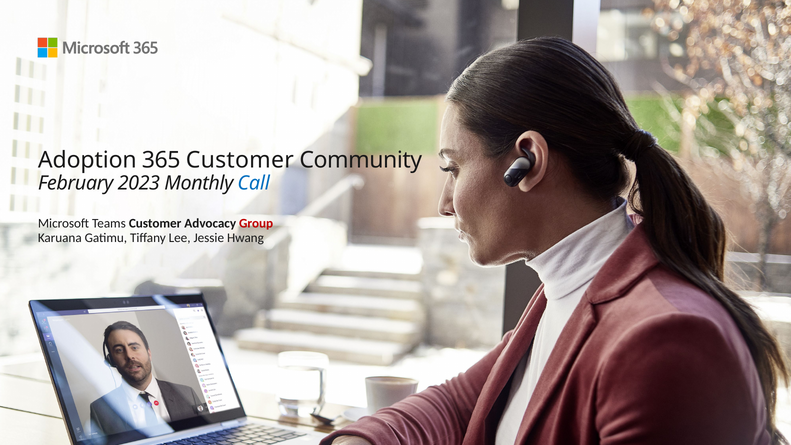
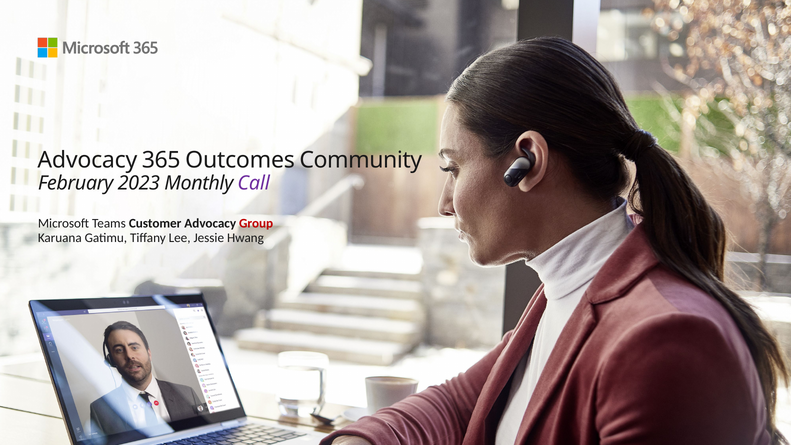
Adoption at (87, 160): Adoption -> Advocacy
365 Customer: Customer -> Outcomes
Call colour: blue -> purple
